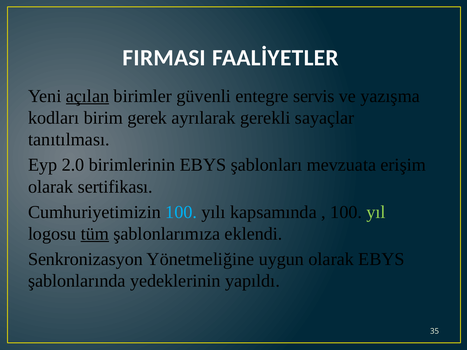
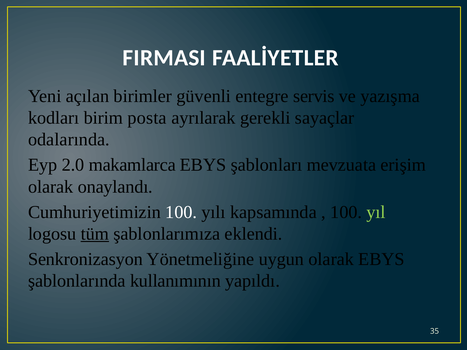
açılan underline: present -> none
gerek: gerek -> posta
tanıtılması: tanıtılması -> odalarında
birimlerinin: birimlerinin -> makamlarca
sertifikası: sertifikası -> onaylandı
100 at (181, 212) colour: light blue -> white
yedeklerinin: yedeklerinin -> kullanımının
